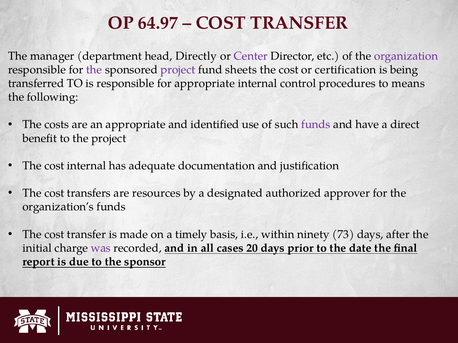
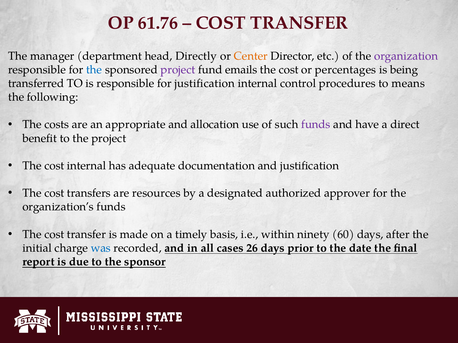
64.97: 64.97 -> 61.76
Center colour: purple -> orange
the at (94, 70) colour: purple -> blue
sheets: sheets -> emails
certification: certification -> percentages
for appropriate: appropriate -> justification
identified: identified -> allocation
73: 73 -> 60
was colour: purple -> blue
20: 20 -> 26
